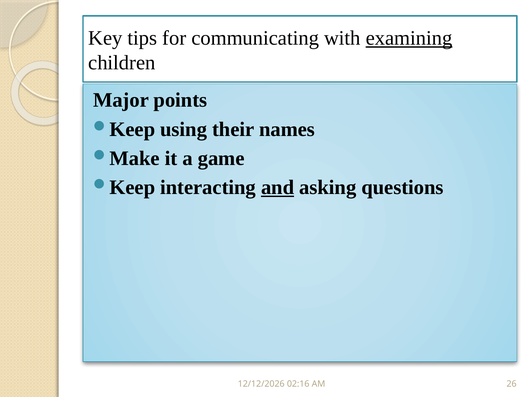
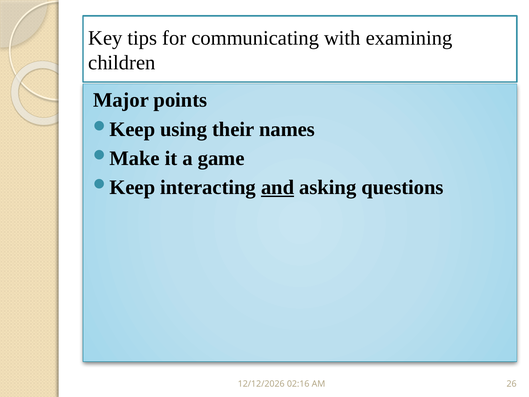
examining underline: present -> none
